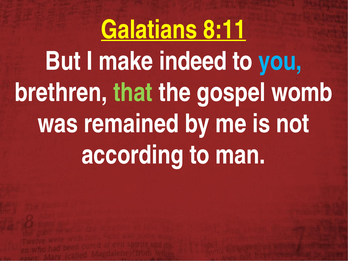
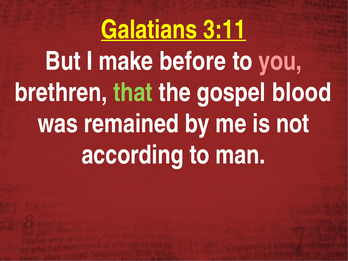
8:11: 8:11 -> 3:11
indeed: indeed -> before
you colour: light blue -> pink
womb: womb -> blood
